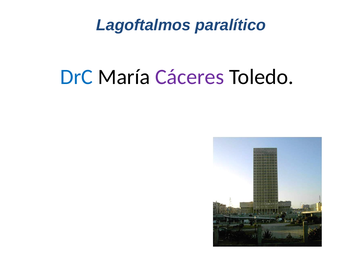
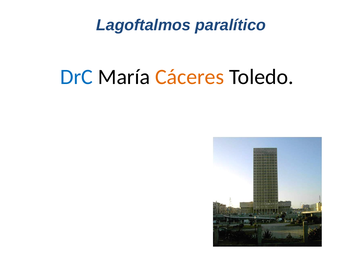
Cáceres colour: purple -> orange
